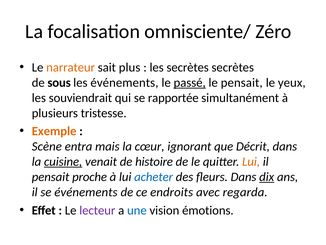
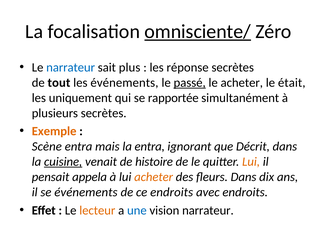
omnisciente/ underline: none -> present
narrateur at (71, 67) colour: orange -> blue
les secrètes: secrètes -> réponse
sous: sous -> tout
le pensait: pensait -> acheter
yeux: yeux -> était
souviendrait: souviendrait -> uniquement
plusieurs tristesse: tristesse -> secrètes
la cœur: cœur -> entra
proche: proche -> appela
acheter at (154, 177) colour: blue -> orange
dix underline: present -> none
avec regarda: regarda -> endroits
lecteur colour: purple -> orange
vision émotions: émotions -> narrateur
